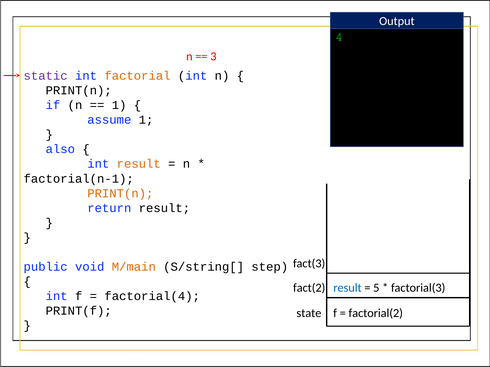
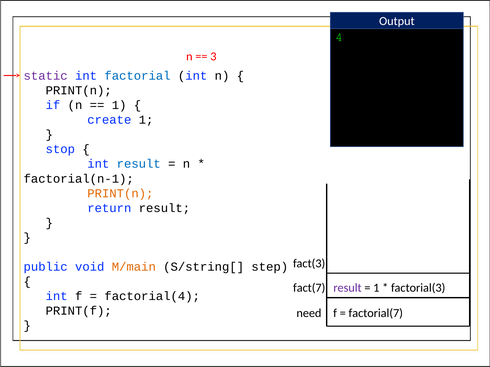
factorial colour: orange -> blue
assume: assume -> create
also: also -> stop
result at (139, 164) colour: orange -> blue
fact(2: fact(2 -> fact(7
result at (347, 288) colour: blue -> purple
5 at (376, 288): 5 -> 1
state: state -> need
factorial(2: factorial(2 -> factorial(7
